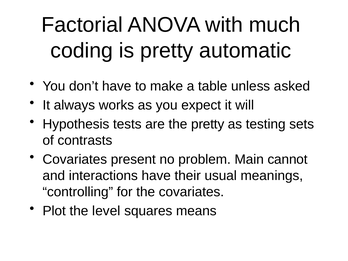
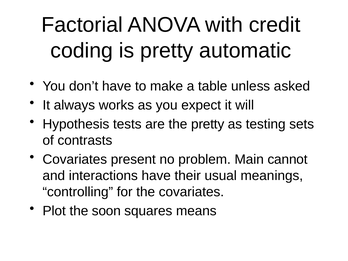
much: much -> credit
level: level -> soon
